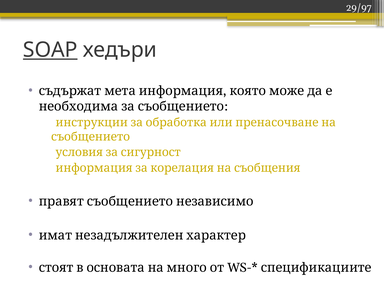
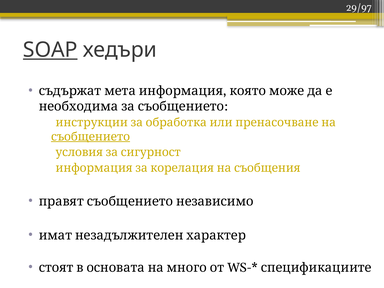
съобщението underline: none -> present
